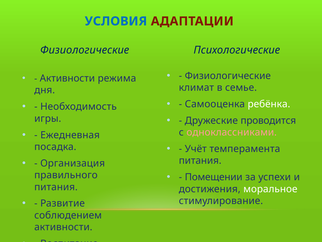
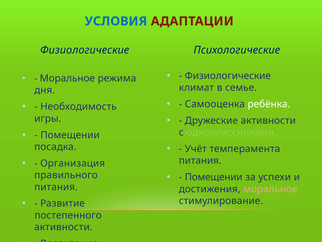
Активности at (67, 78): Активности -> Моральное
Дружеские проводится: проводится -> активности
одноклассниками colour: pink -> light green
Ежедневная at (70, 135): Ежедневная -> Помещении
моральное at (270, 189) colour: white -> pink
соблюдением: соблюдением -> постепенного
